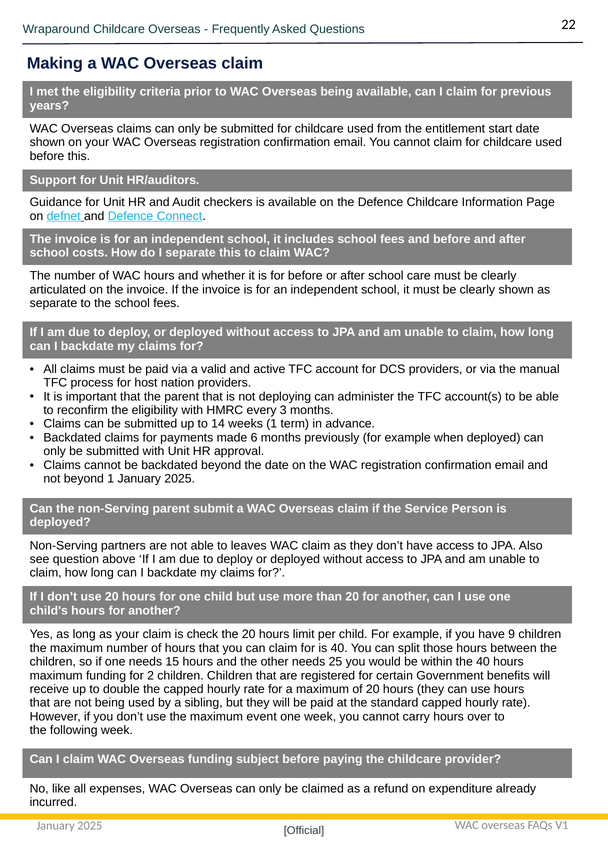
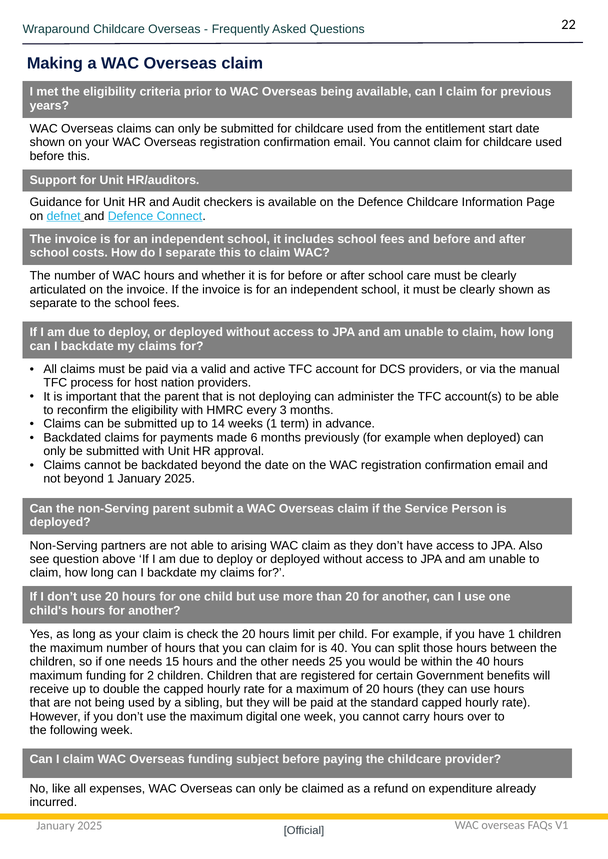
leaves: leaves -> arising
have 9: 9 -> 1
event: event -> digital
